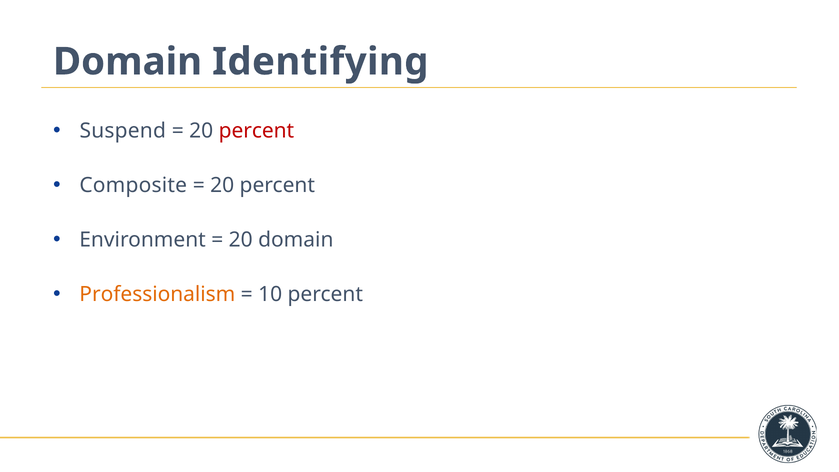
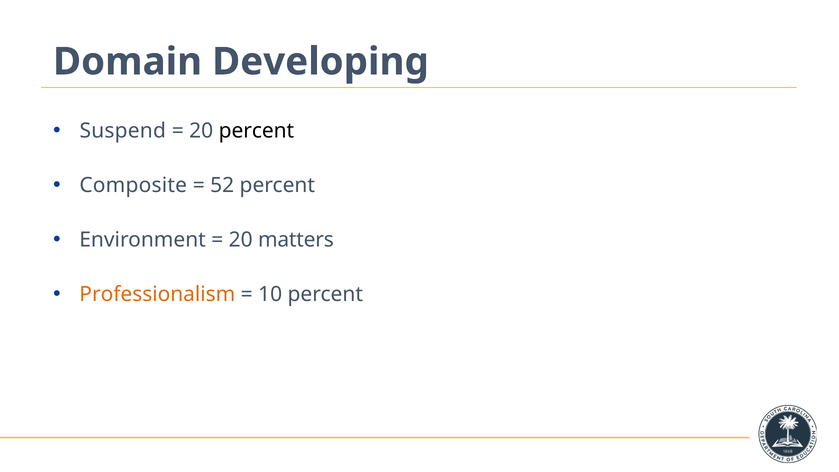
Identifying: Identifying -> Developing
percent at (256, 131) colour: red -> black
20 at (222, 185): 20 -> 52
20 domain: domain -> matters
